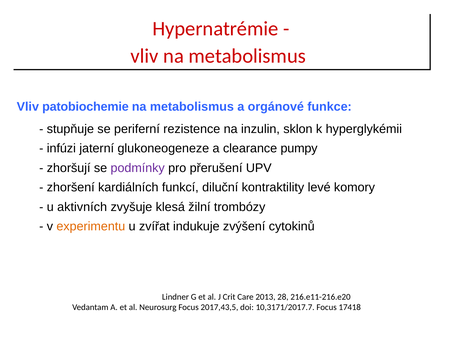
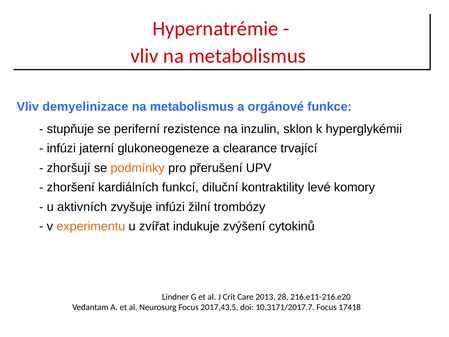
patobiochemie: patobiochemie -> demyelinizace
pumpy: pumpy -> trvající
podmínky colour: purple -> orange
zvyšuje klesá: klesá -> infúzi
